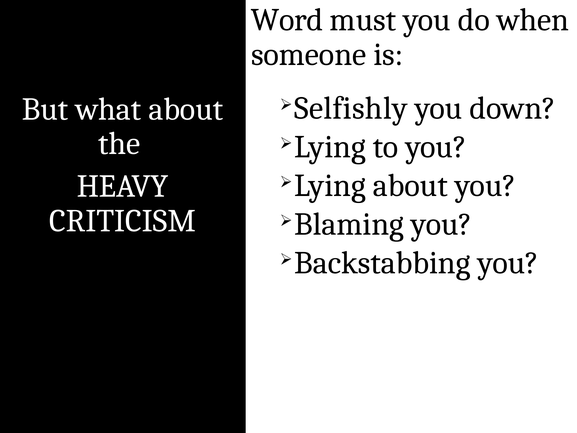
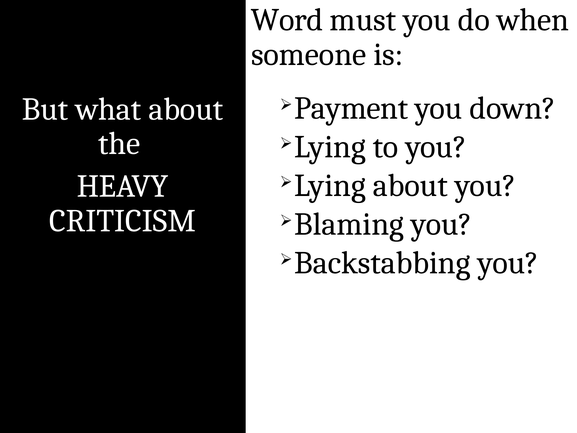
Selfishly: Selfishly -> Payment
